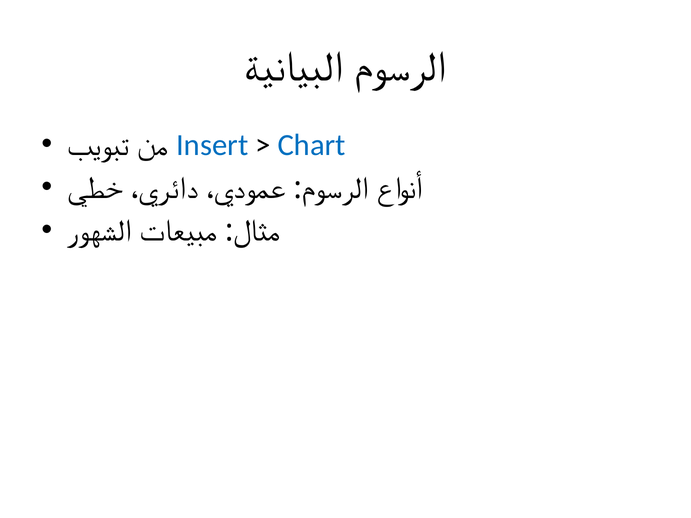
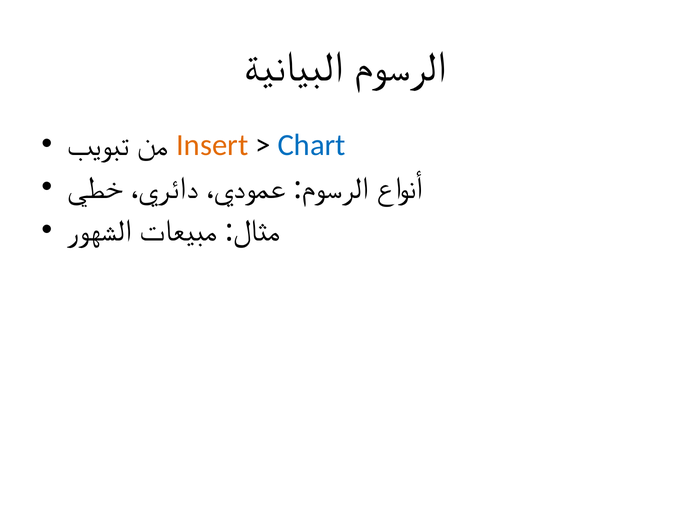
Insert colour: blue -> orange
